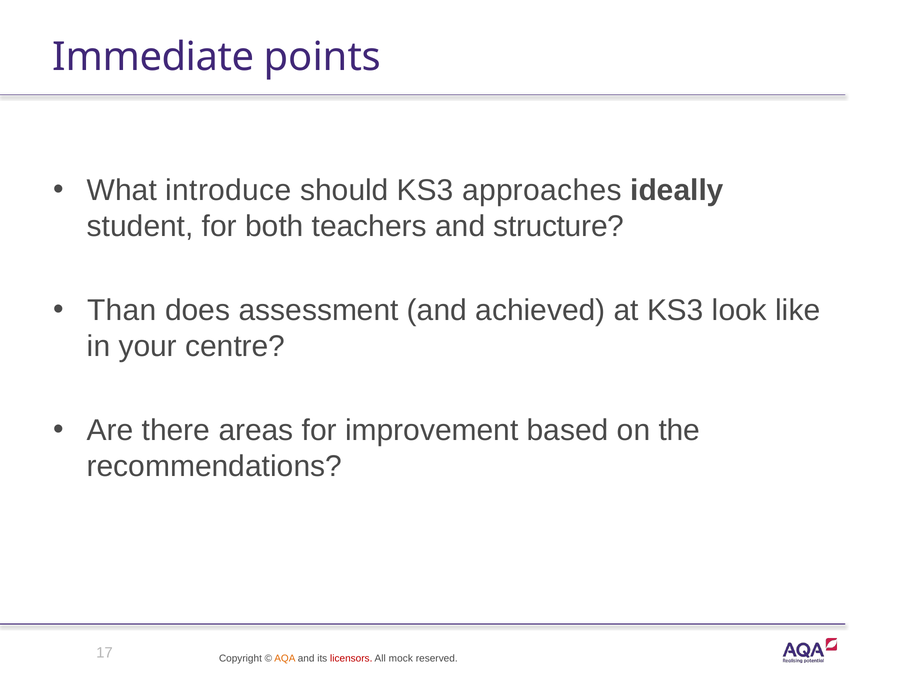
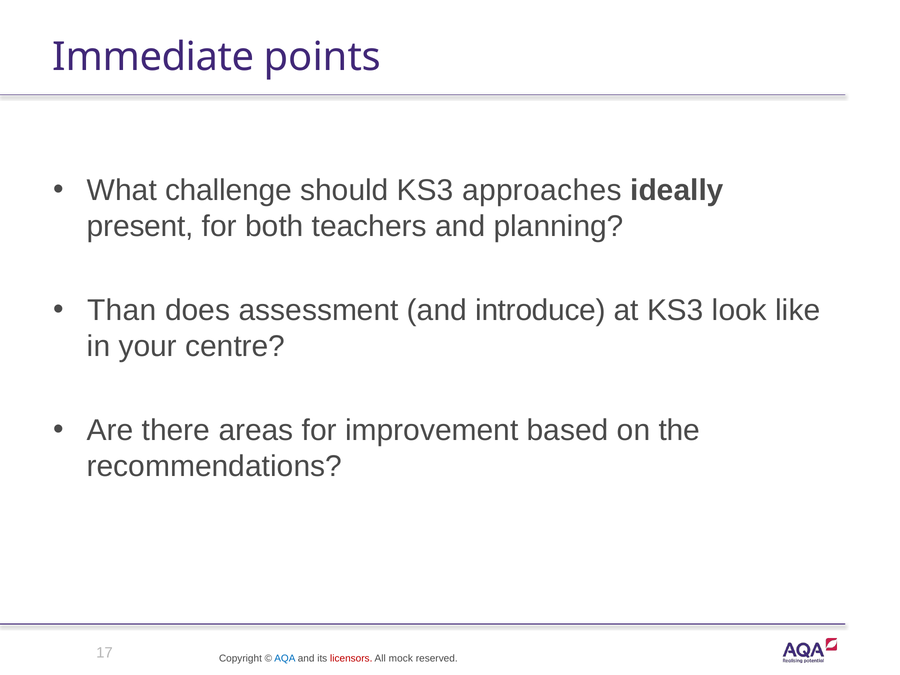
introduce: introduce -> challenge
student: student -> present
structure: structure -> planning
achieved: achieved -> introduce
AQA colour: orange -> blue
